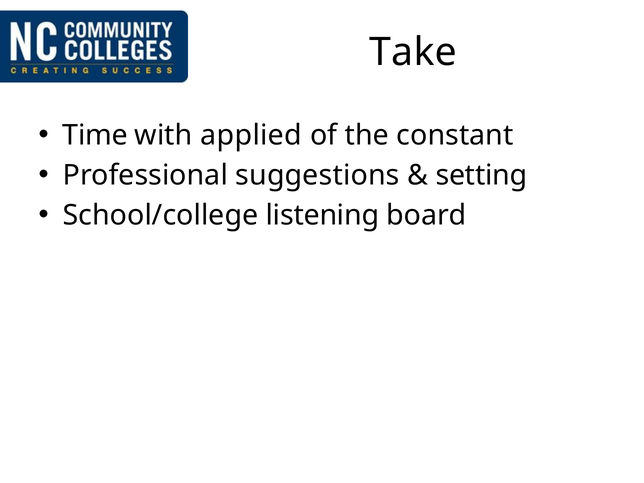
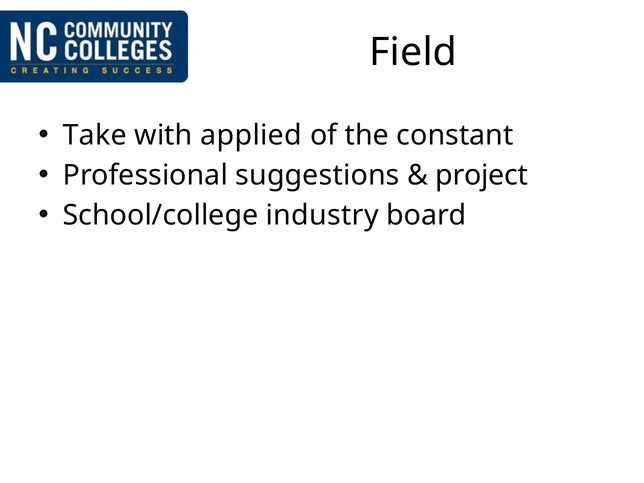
Take: Take -> Field
Time: Time -> Take
setting: setting -> project
listening: listening -> industry
